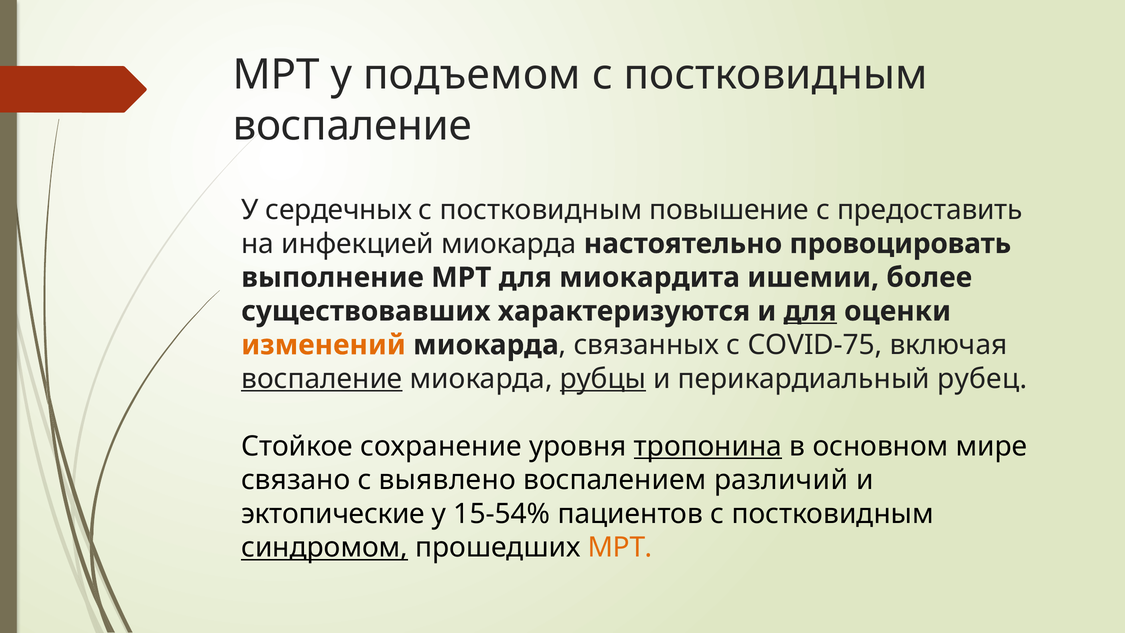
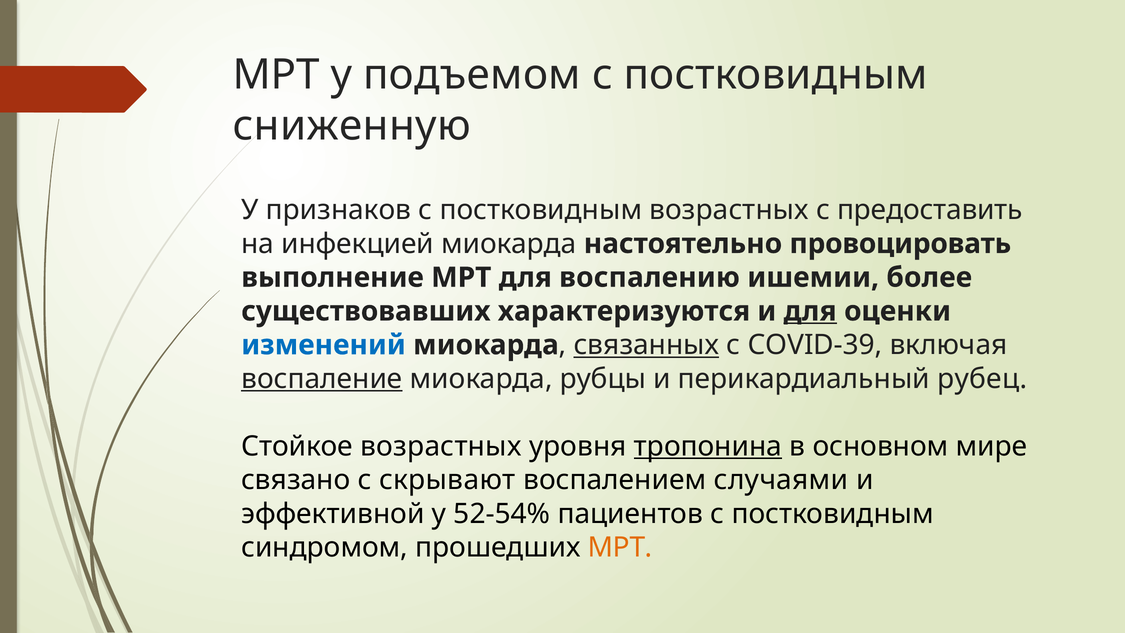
воспаление at (352, 126): воспаление -> сниженную
сердечных: сердечных -> признаков
постковидным повышение: повышение -> возрастных
миокардита: миокардита -> воспалению
изменений colour: orange -> blue
связанных underline: none -> present
COVID-75: COVID-75 -> COVID-39
рубцы underline: present -> none
Стойкое сохранение: сохранение -> возрастных
выявлено: выявлено -> скрывают
различий: различий -> случаями
эктопические: эктопические -> эффективной
15-54%: 15-54% -> 52-54%
синдромом underline: present -> none
